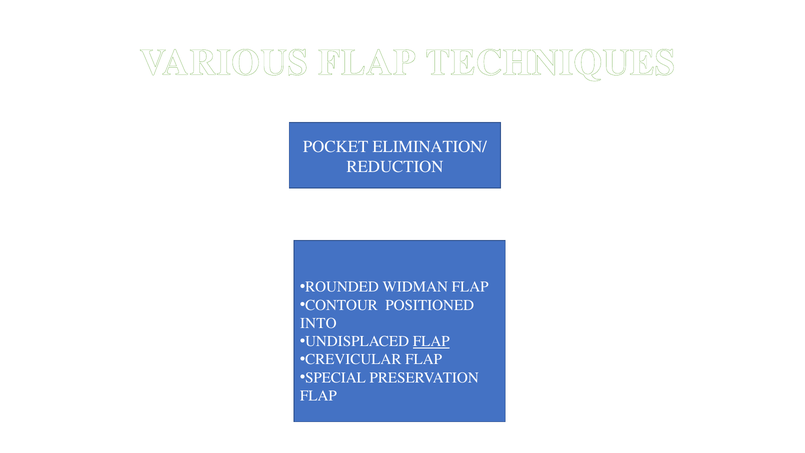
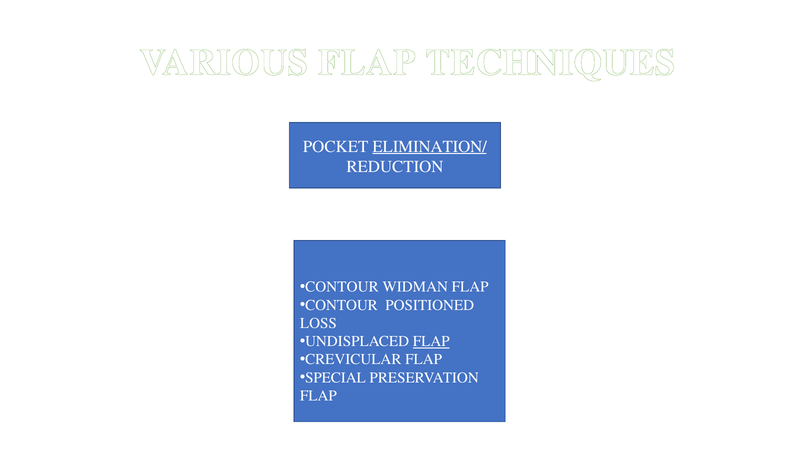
ELIMINATION/ underline: none -> present
ROUNDED at (342, 287): ROUNDED -> CONTOUR
INTO: INTO -> LOSS
